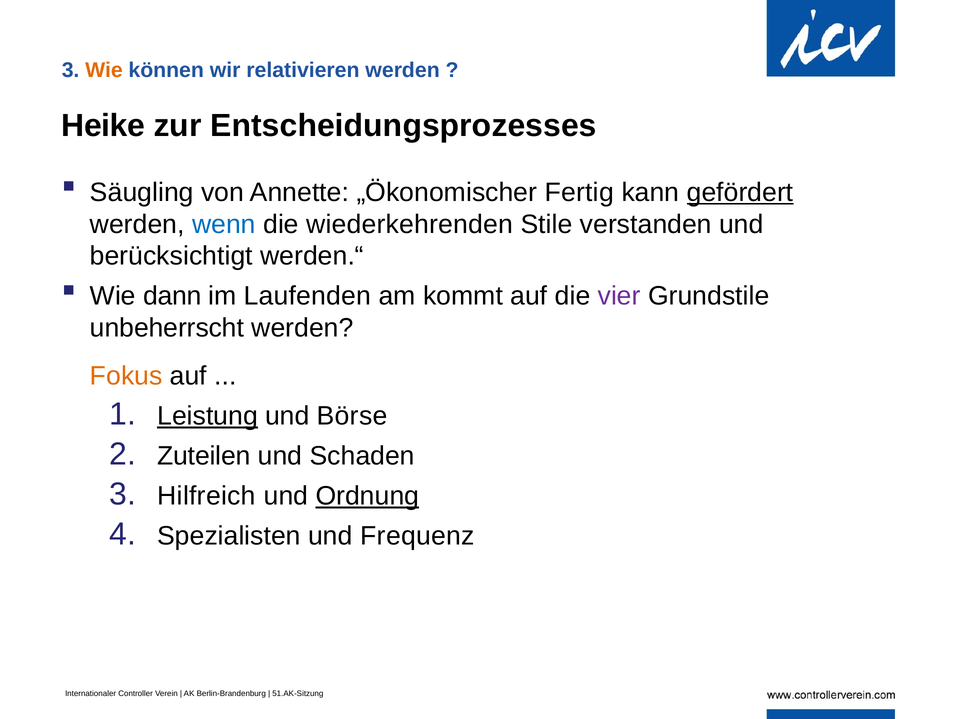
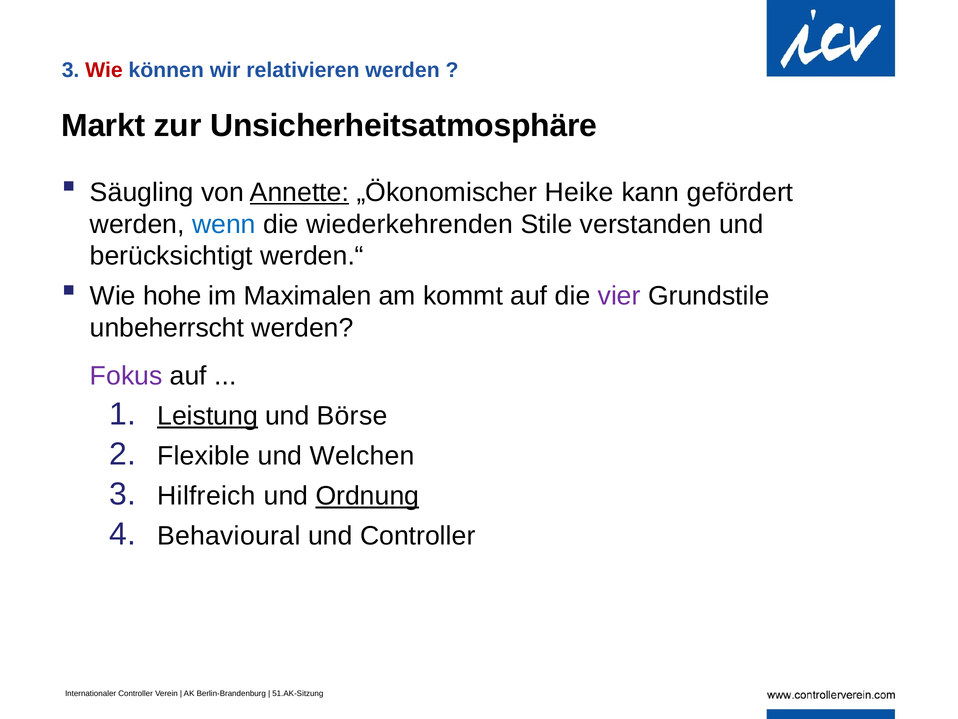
Wie at (104, 70) colour: orange -> red
Heike: Heike -> Markt
Entscheidungsprozesses: Entscheidungsprozesses -> Unsicherheitsatmosphäre
Annette underline: none -> present
Fertig: Fertig -> Heike
gefördert underline: present -> none
dann: dann -> hohe
Laufenden: Laufenden -> Maximalen
Fokus colour: orange -> purple
Zuteilen: Zuteilen -> Flexible
Schaden: Schaden -> Welchen
Spezialisten: Spezialisten -> Behavioural
und Frequenz: Frequenz -> Controller
